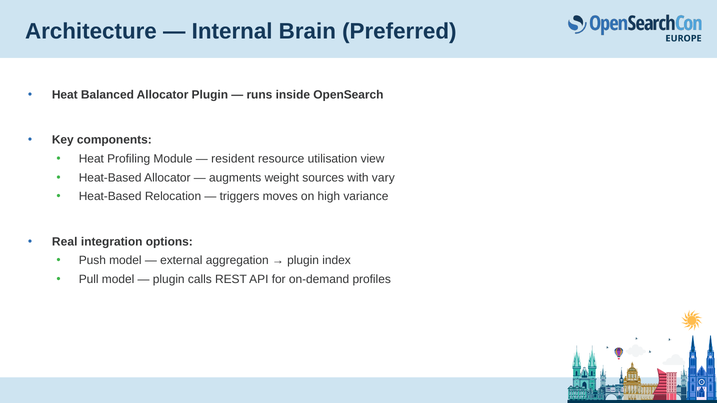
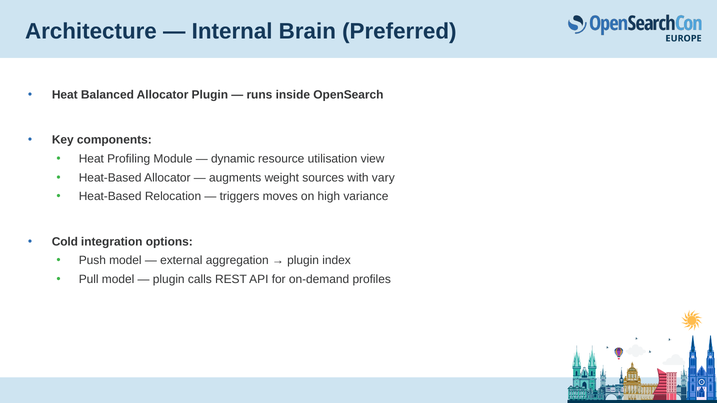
resident: resident -> dynamic
Real: Real -> Cold
